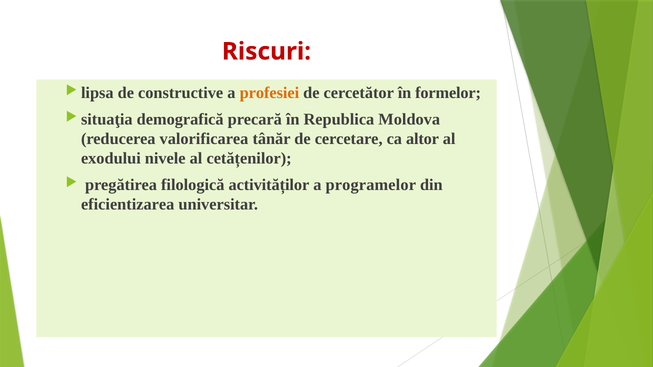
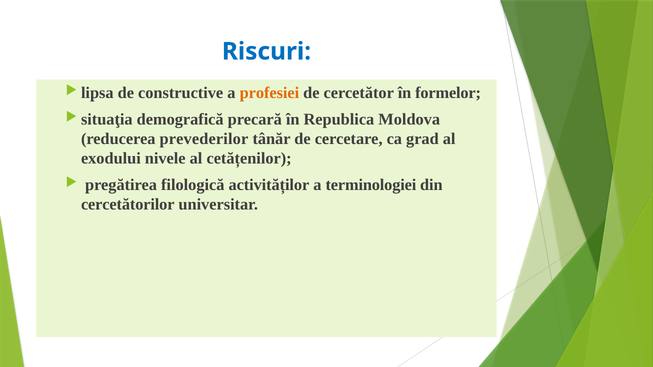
Riscuri colour: red -> blue
valorificarea: valorificarea -> prevederilor
altor: altor -> grad
programelor: programelor -> terminologiei
eficientizarea: eficientizarea -> cercetătorilor
